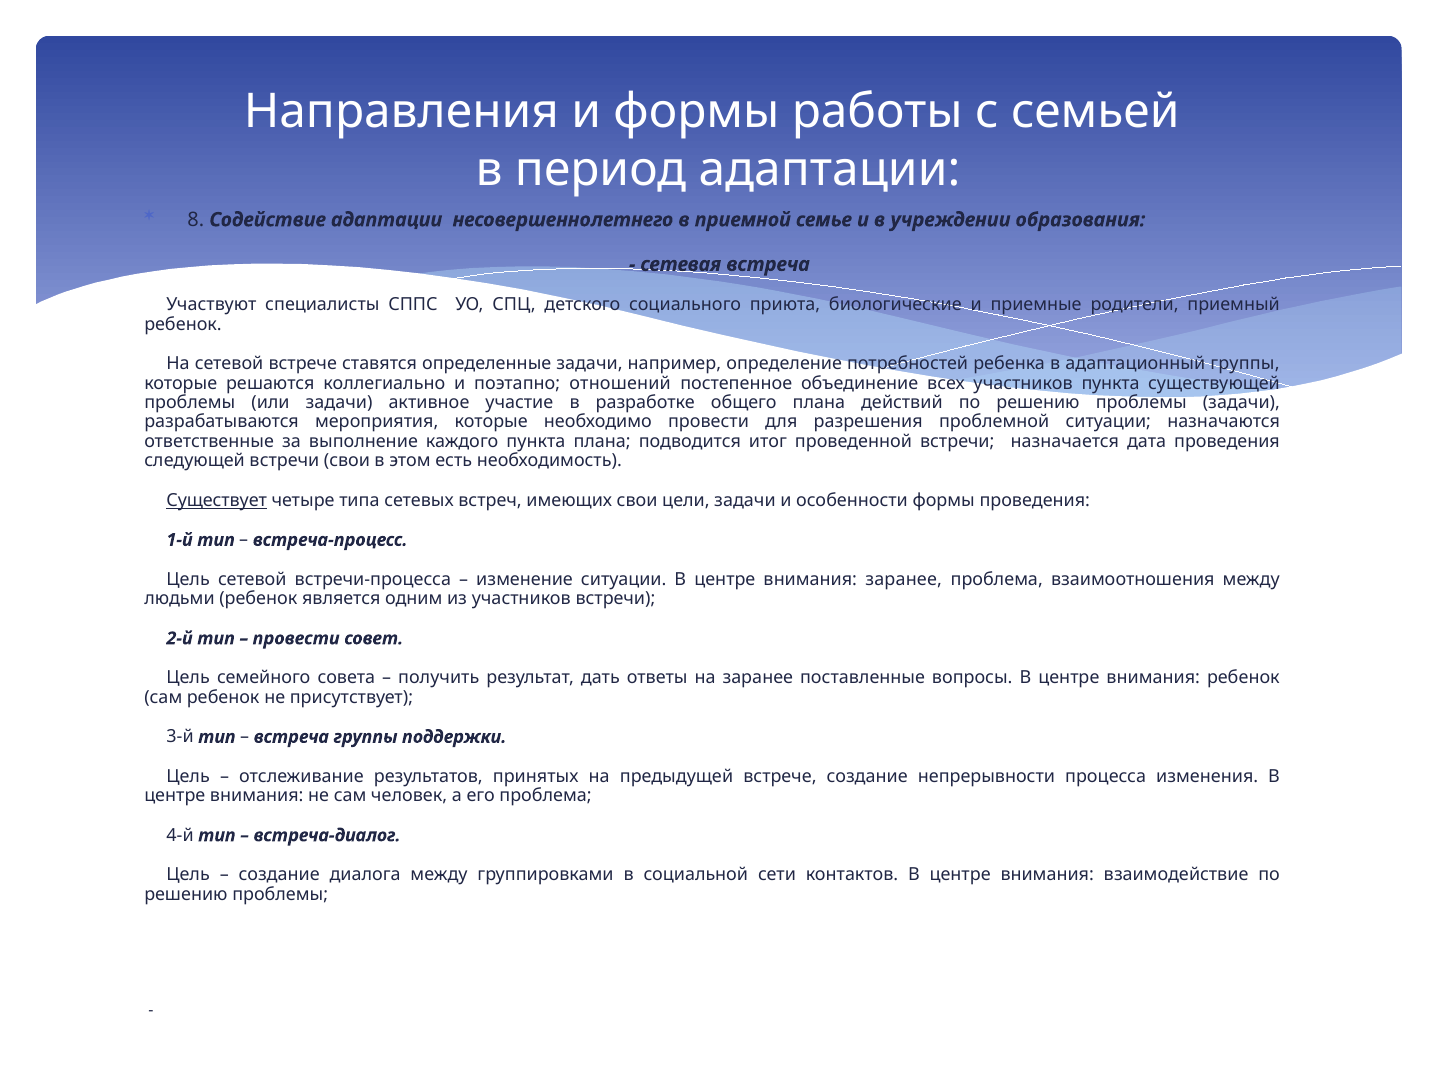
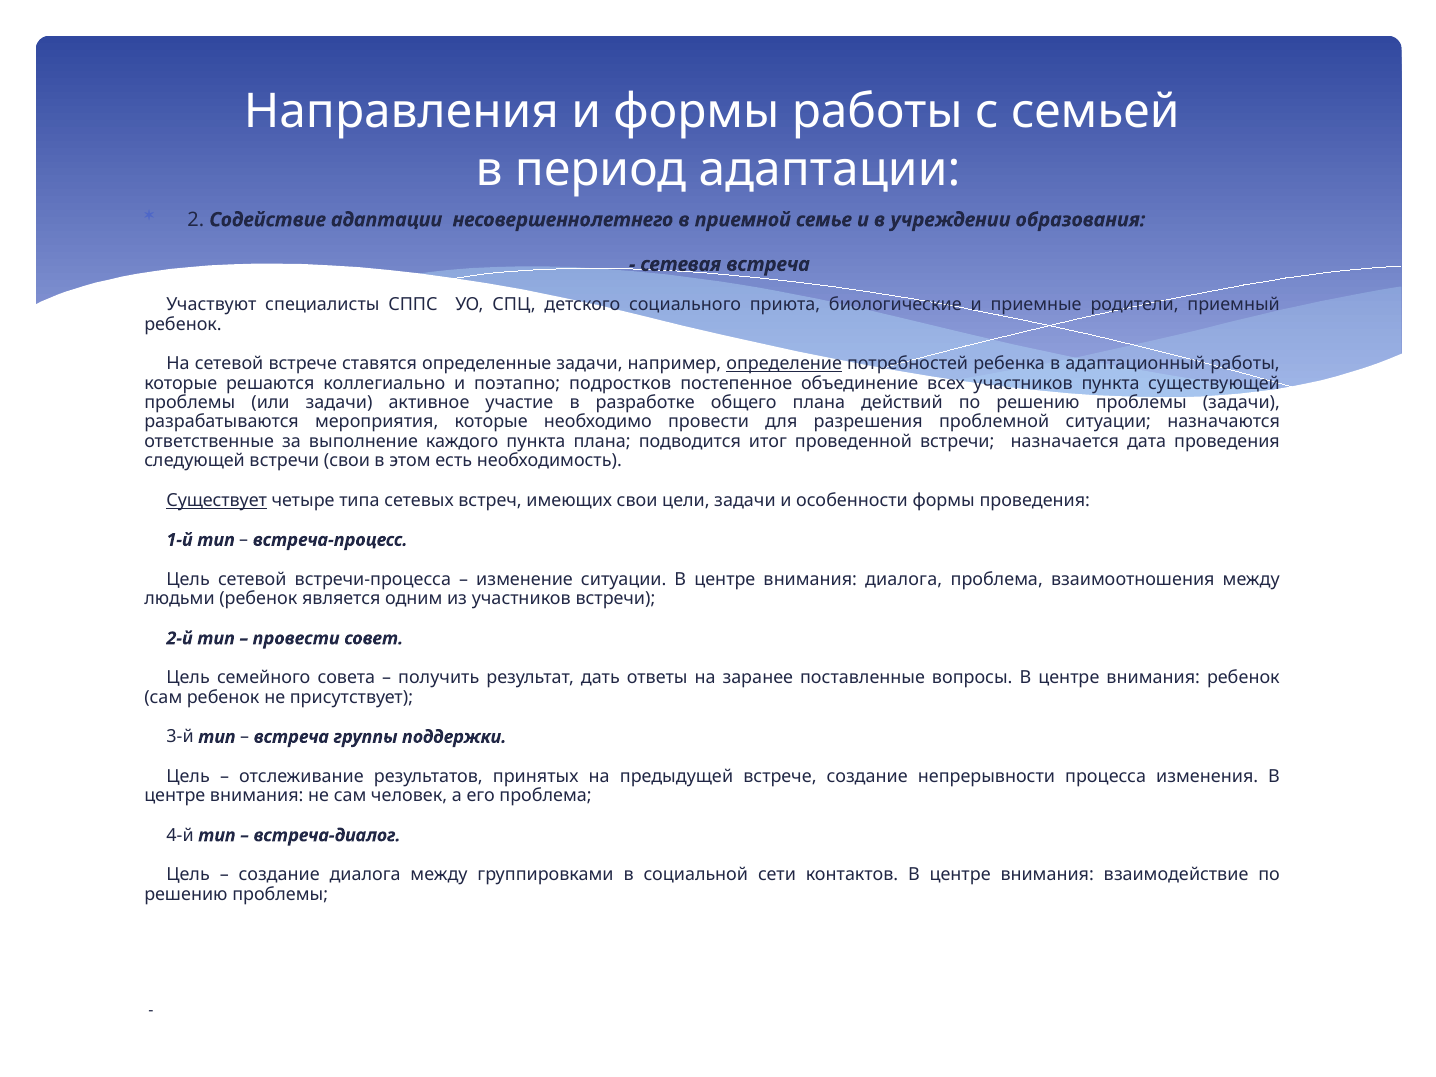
8: 8 -> 2
определение underline: none -> present
адаптационный группы: группы -> работы
отношений: отношений -> подростков
внимания заранее: заранее -> диалога
